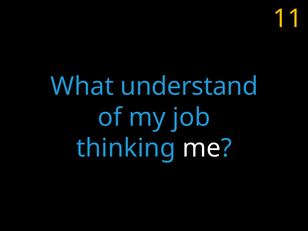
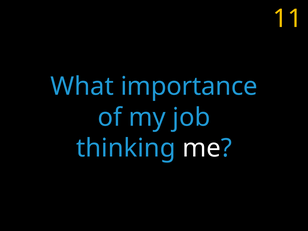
understand: understand -> importance
